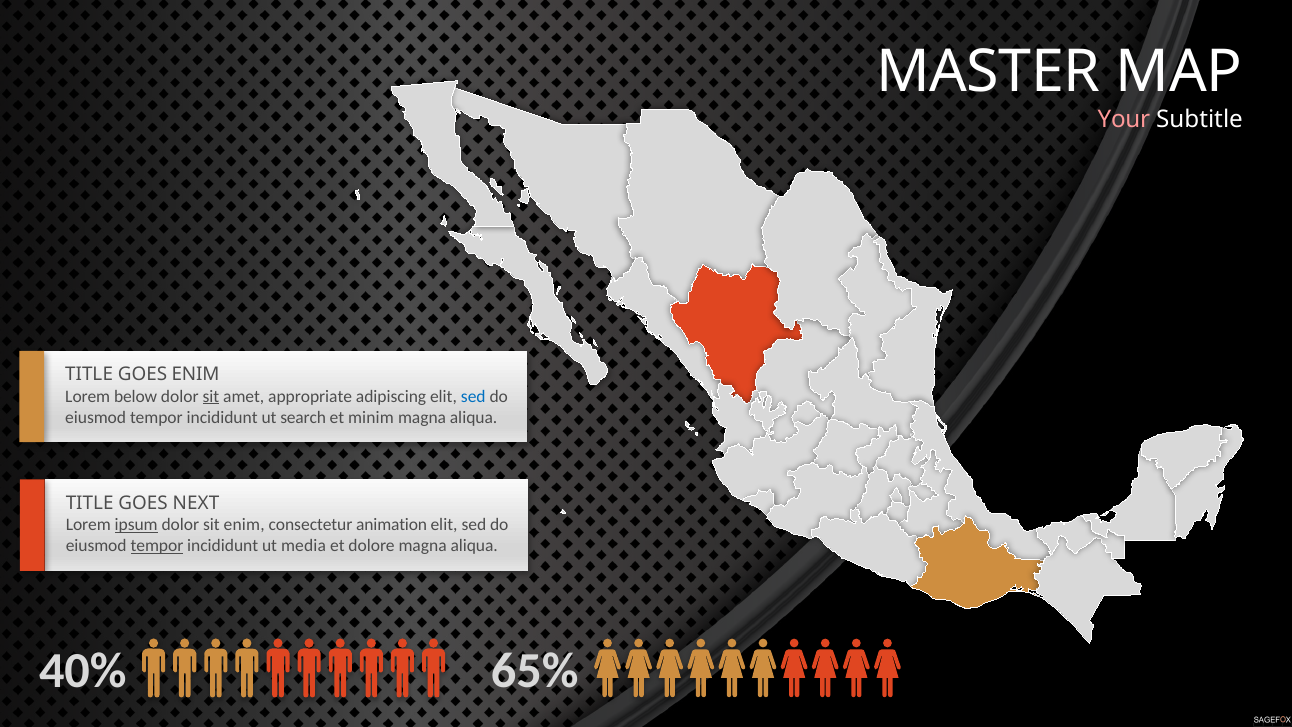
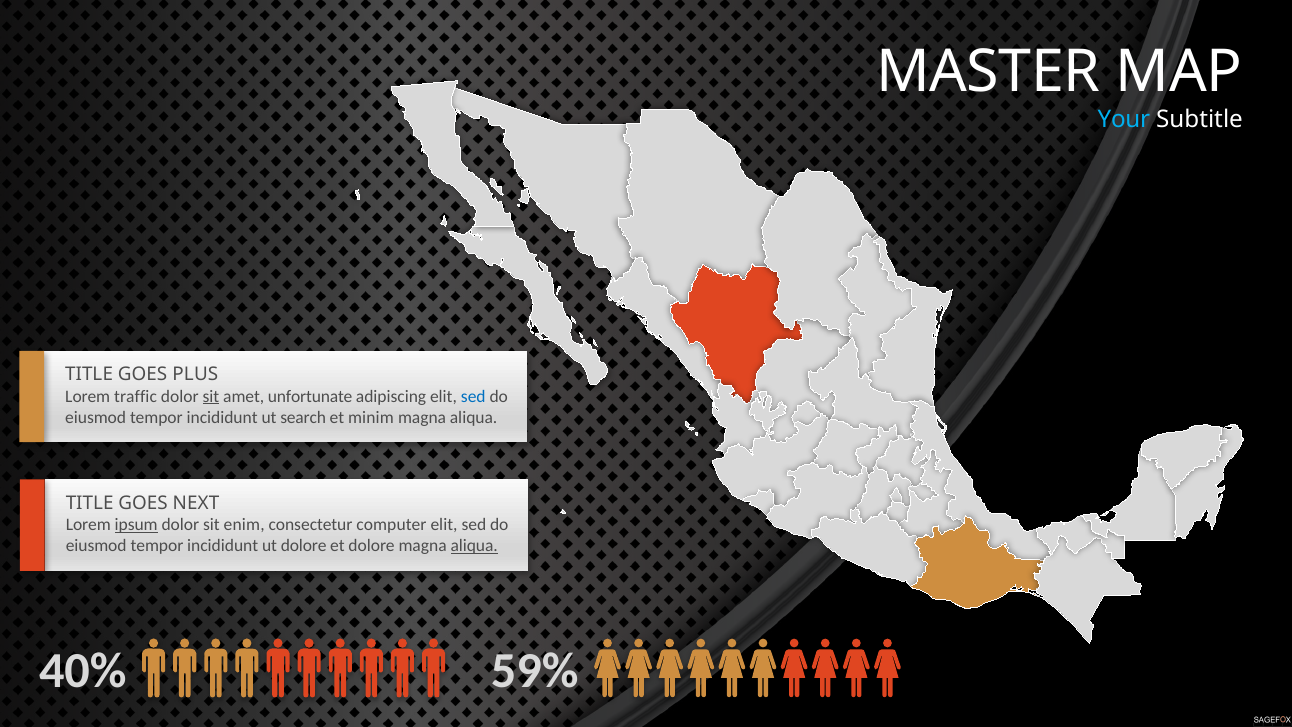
Your colour: pink -> light blue
GOES ENIM: ENIM -> PLUS
below: below -> traffic
appropriate: appropriate -> unfortunate
animation: animation -> computer
tempor at (157, 546) underline: present -> none
ut media: media -> dolore
aliqua at (474, 546) underline: none -> present
65%: 65% -> 59%
